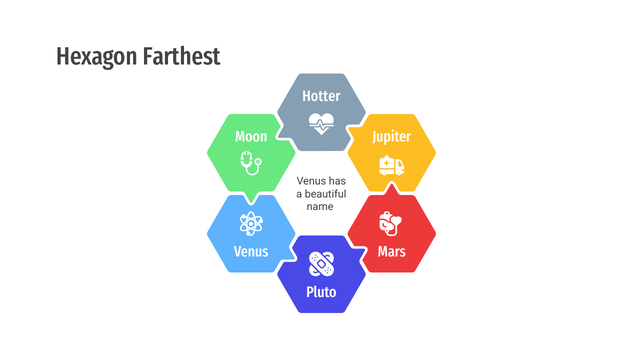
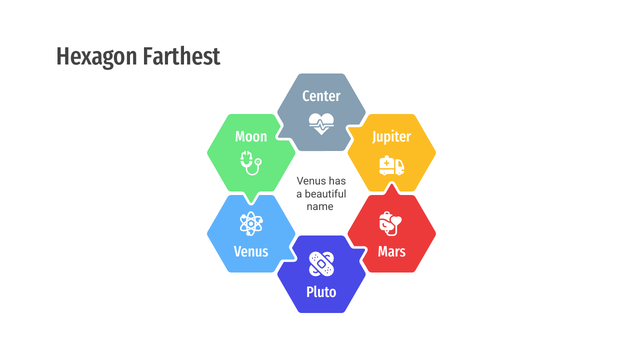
Hotter: Hotter -> Center
